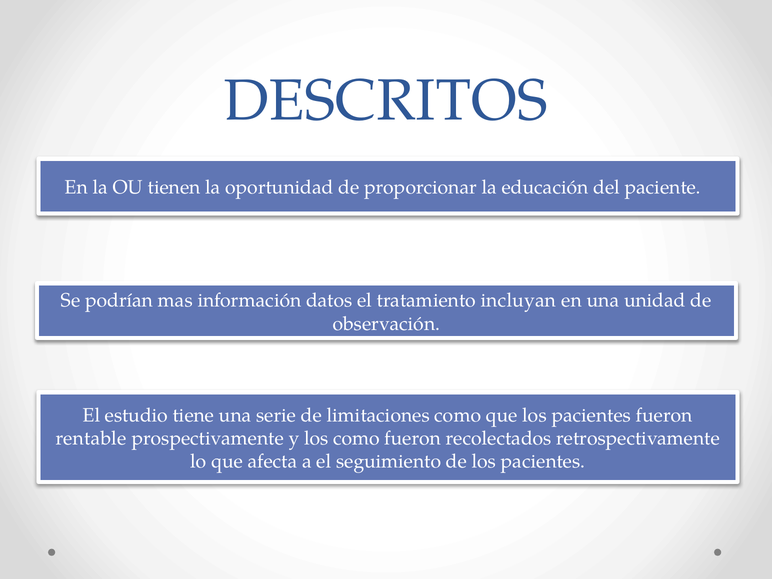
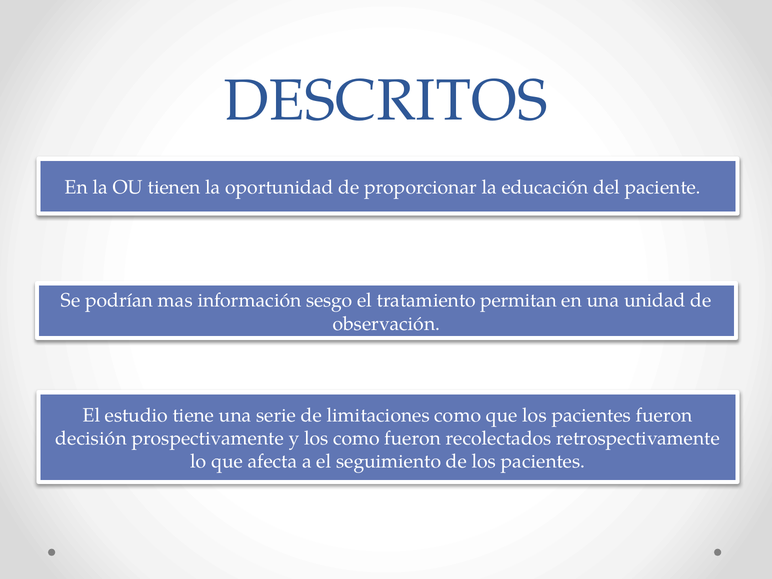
datos: datos -> sesgo
incluyan: incluyan -> permitan
rentable: rentable -> decisión
